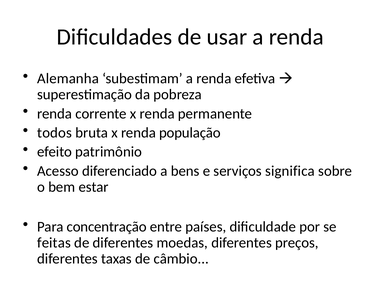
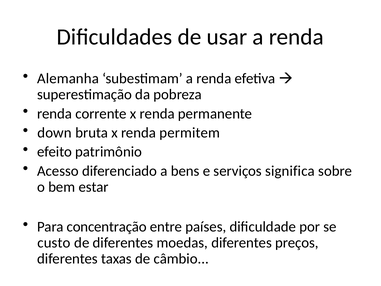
todos: todos -> down
população: população -> permitem
feitas: feitas -> custo
